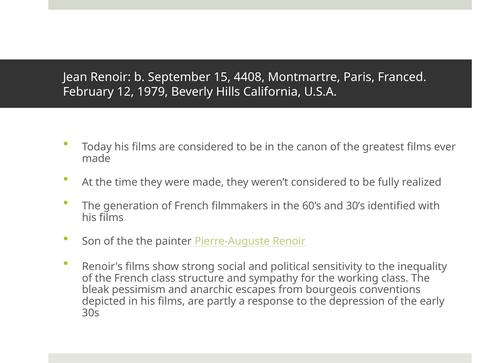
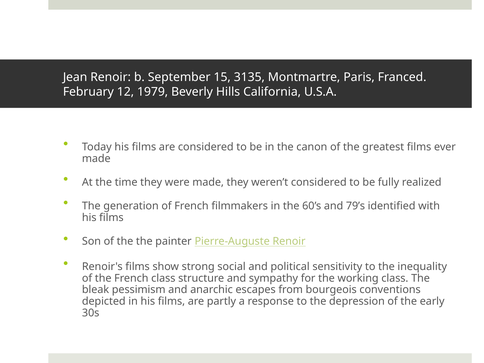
4408: 4408 -> 3135
30’s: 30’s -> 79’s
